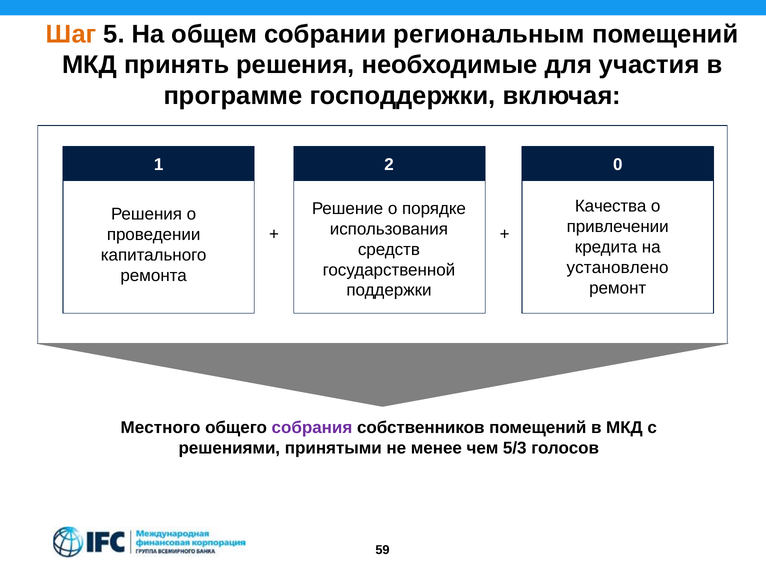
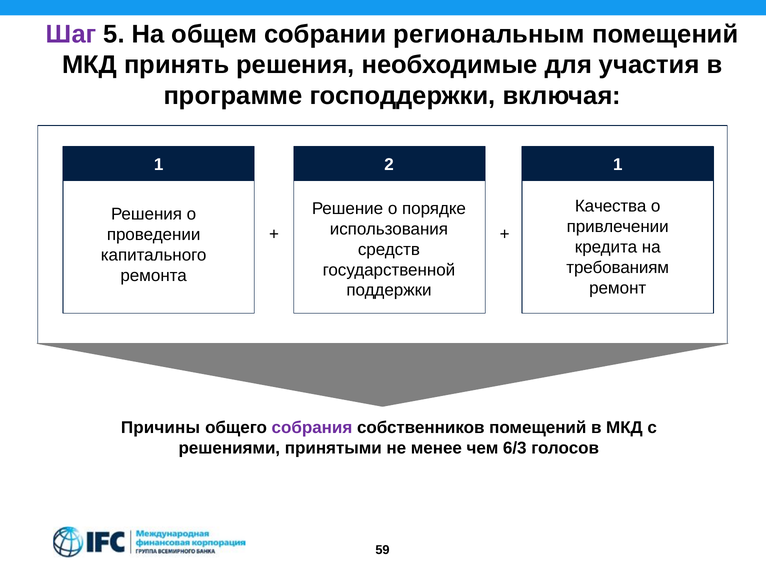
Шаг colour: orange -> purple
2 0: 0 -> 1
установлено: установлено -> требованиям
Местного: Местного -> Причины
5/3: 5/3 -> 6/3
